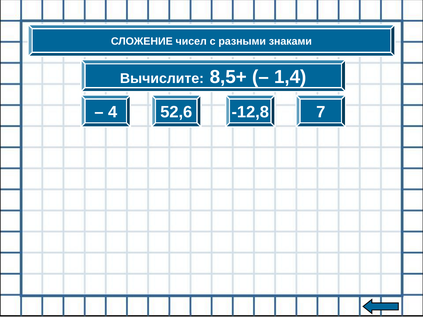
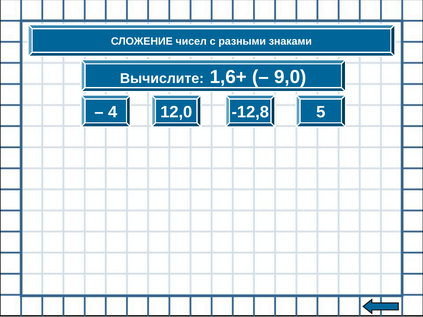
8,5+: 8,5+ -> 1,6+
1,4: 1,4 -> 9,0
52,6: 52,6 -> 12,0
7: 7 -> 5
